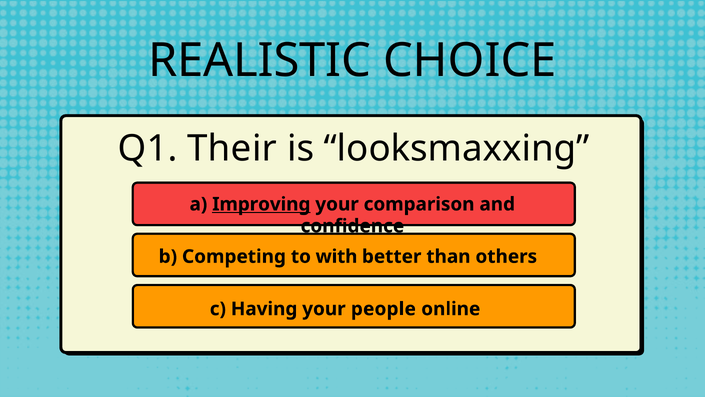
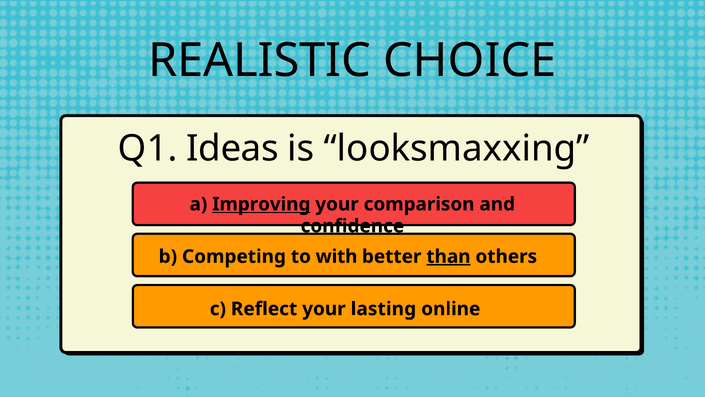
Their: Their -> Ideas
than underline: none -> present
Having: Having -> Reflect
people: people -> lasting
